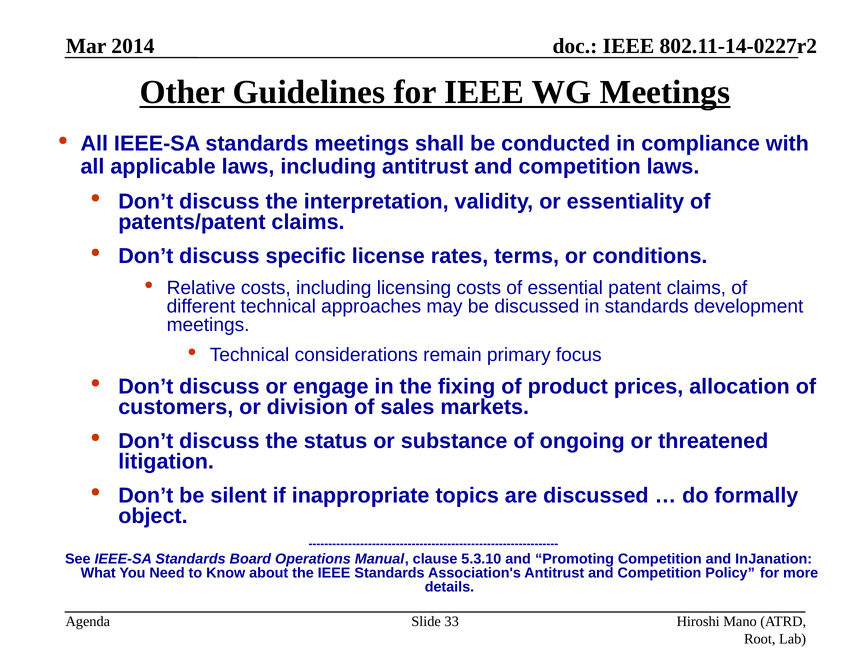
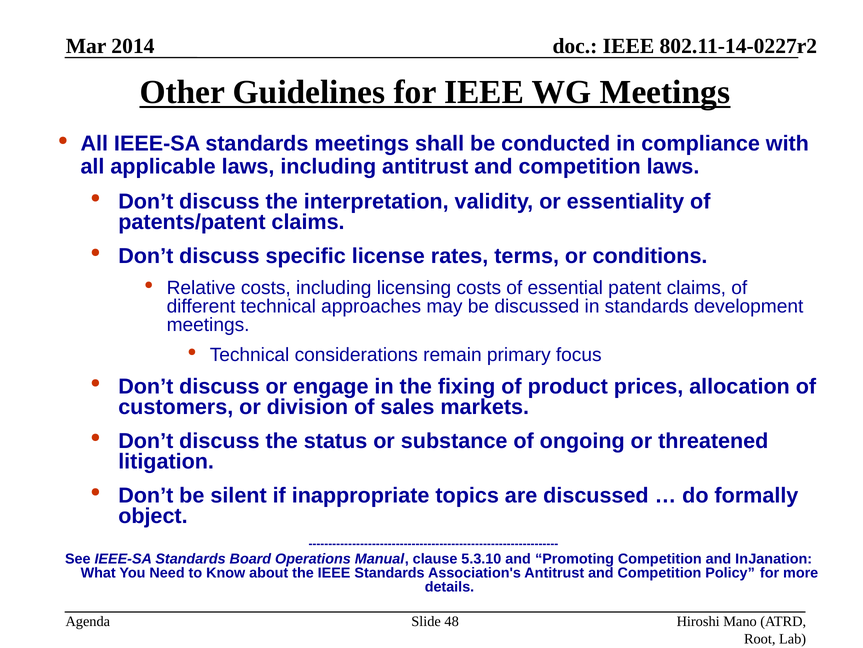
33: 33 -> 48
